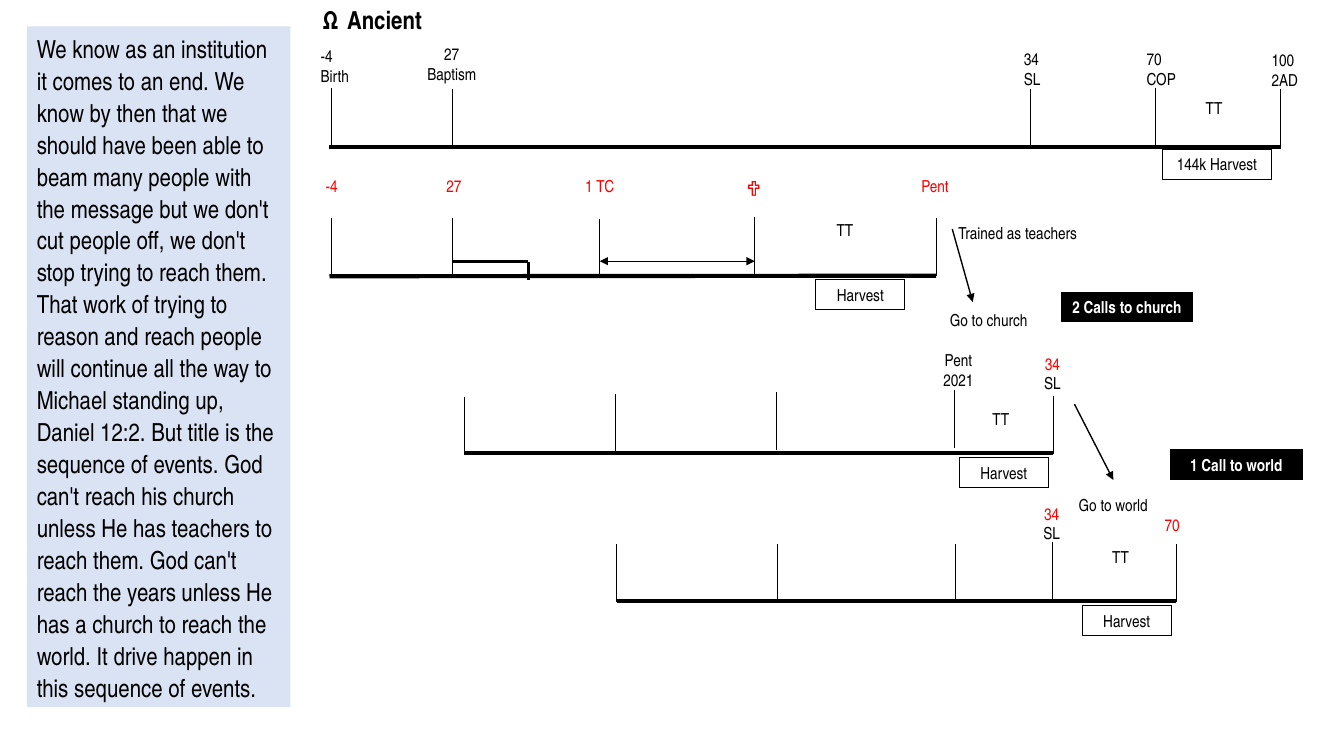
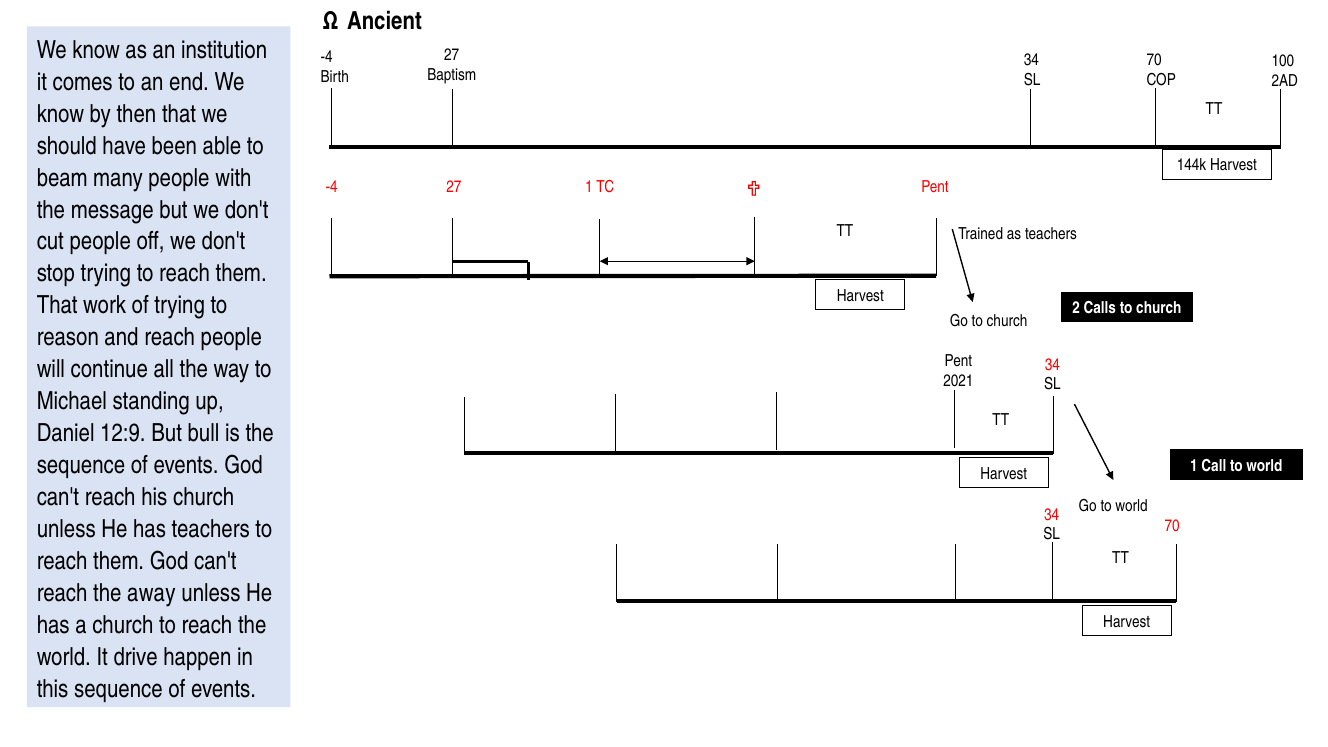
12:2: 12:2 -> 12:9
title: title -> bull
years: years -> away
